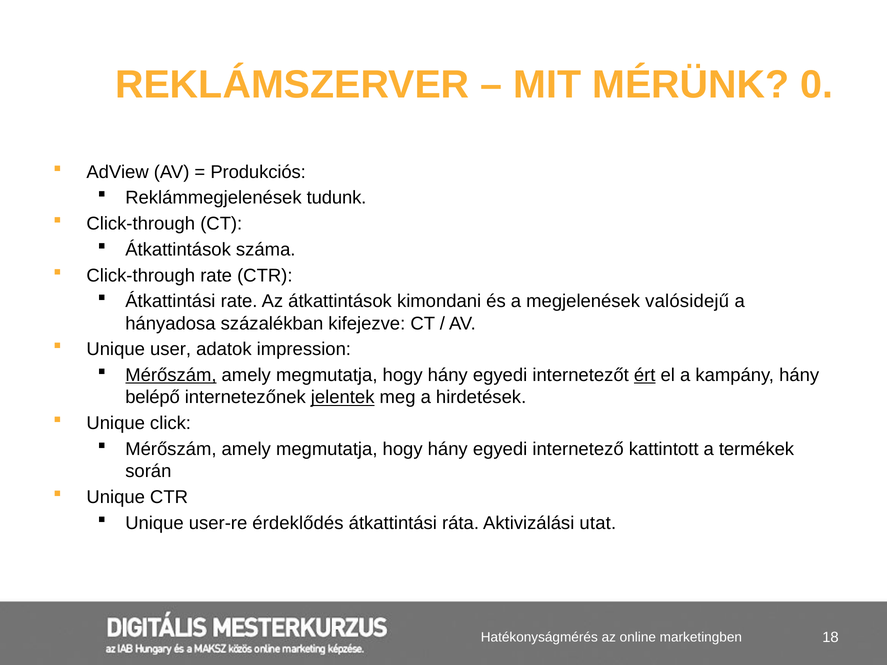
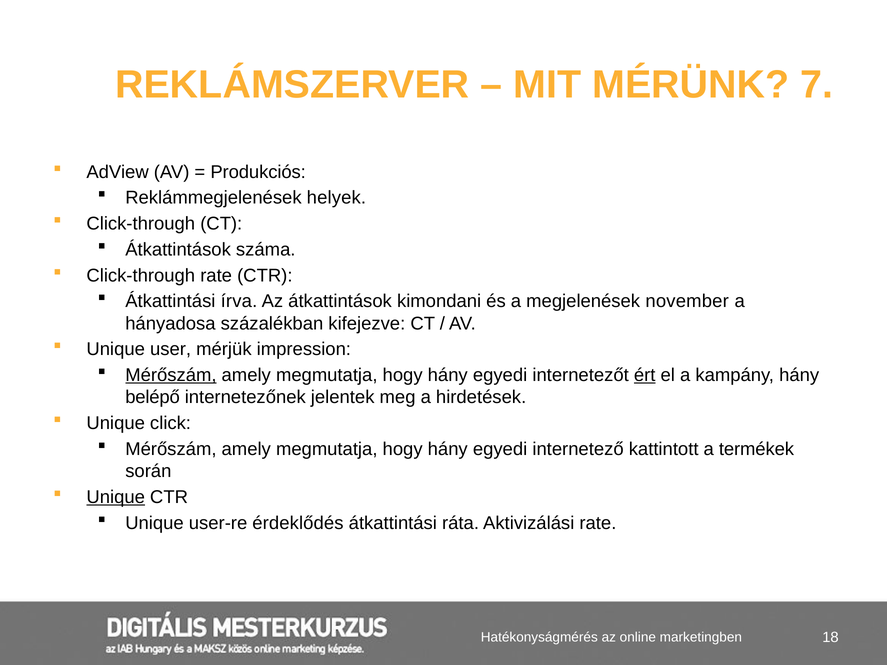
0: 0 -> 7
tudunk: tudunk -> helyek
Átkattintási rate: rate -> írva
valósidejű: valósidejű -> november
adatok: adatok -> mérjük
jelentek underline: present -> none
Unique at (116, 497) underline: none -> present
Aktivizálási utat: utat -> rate
